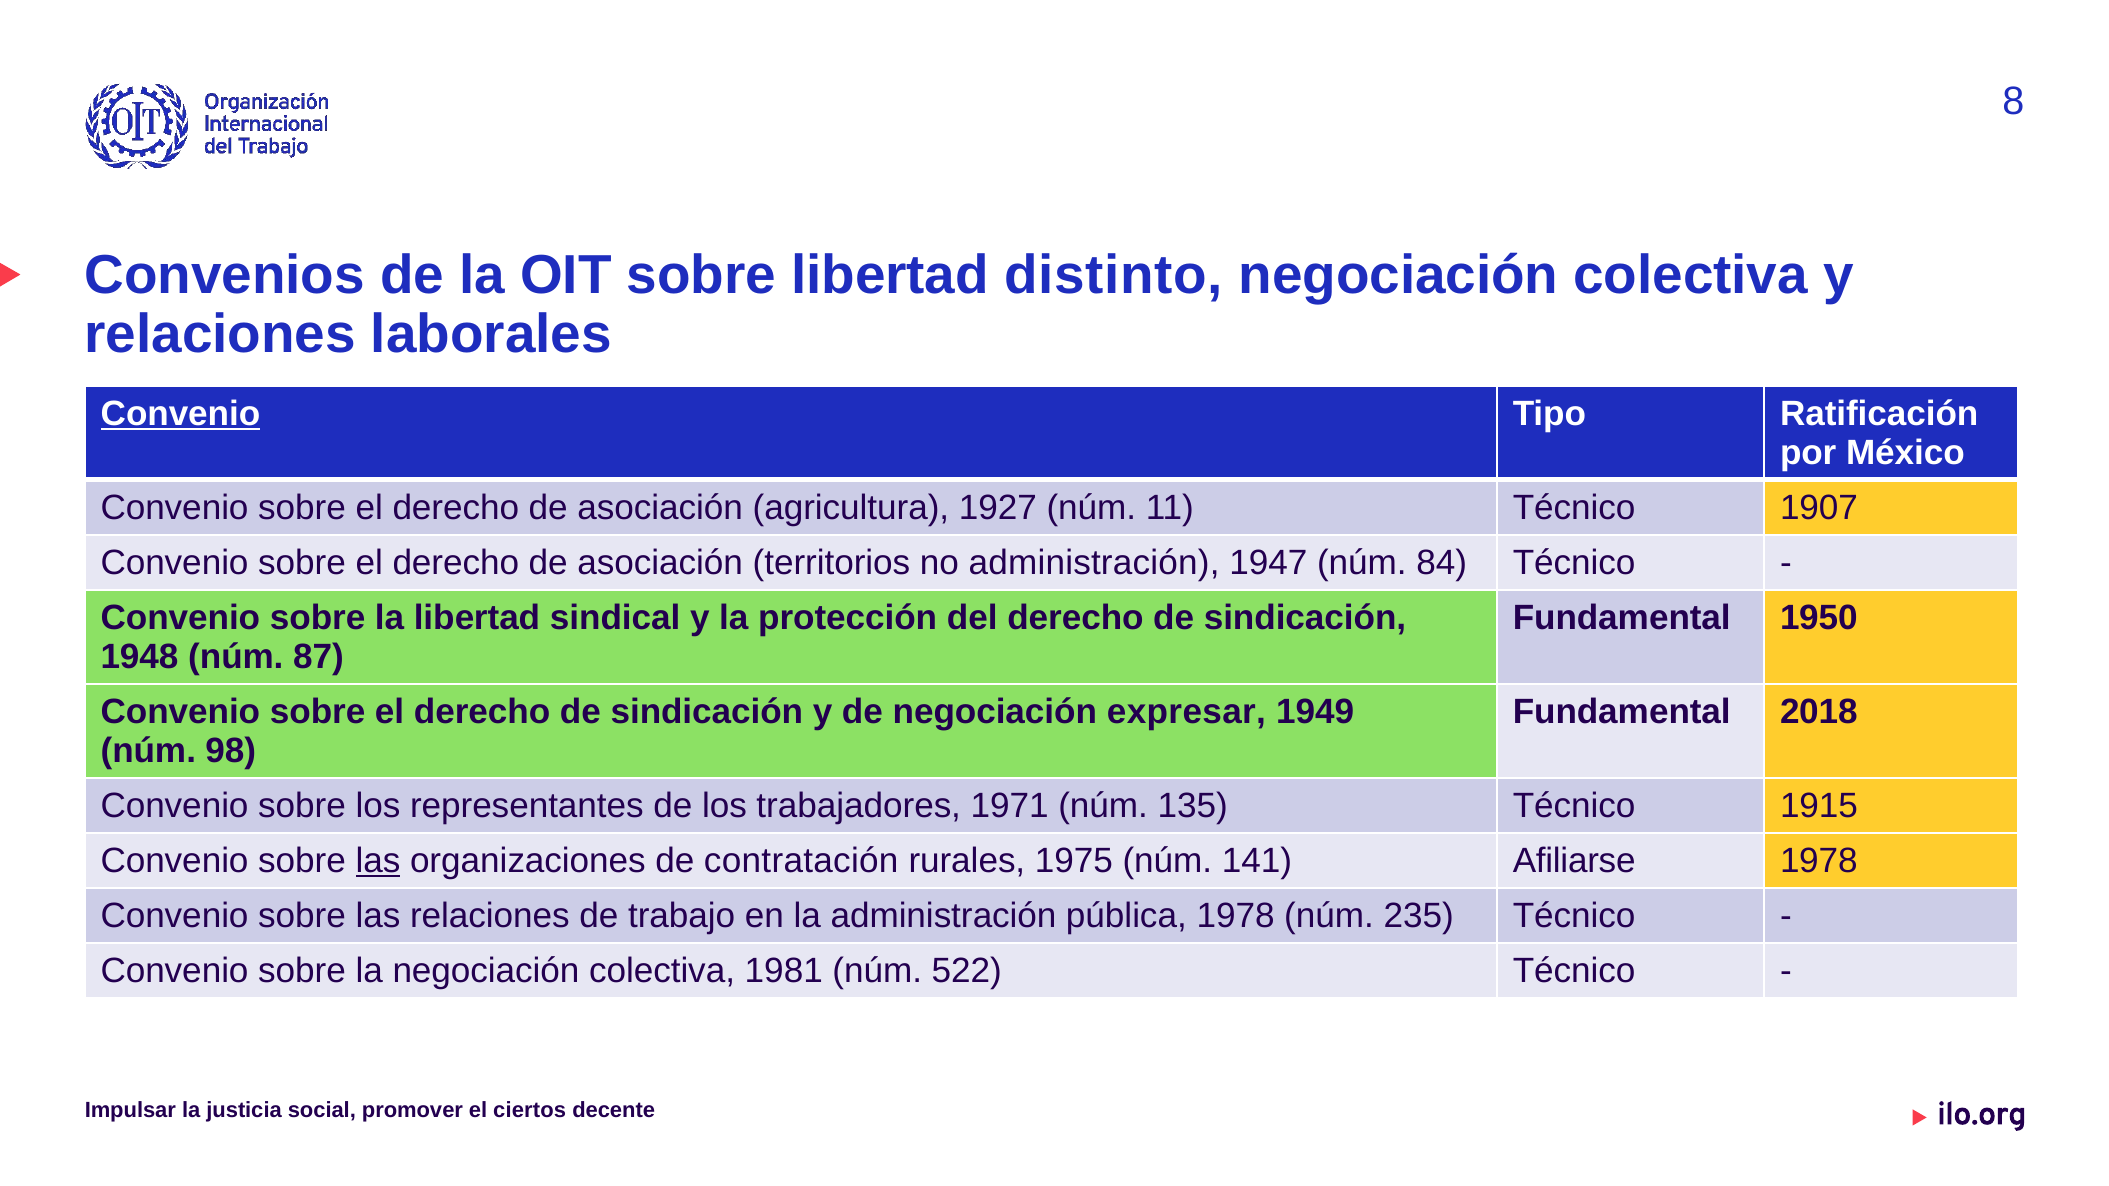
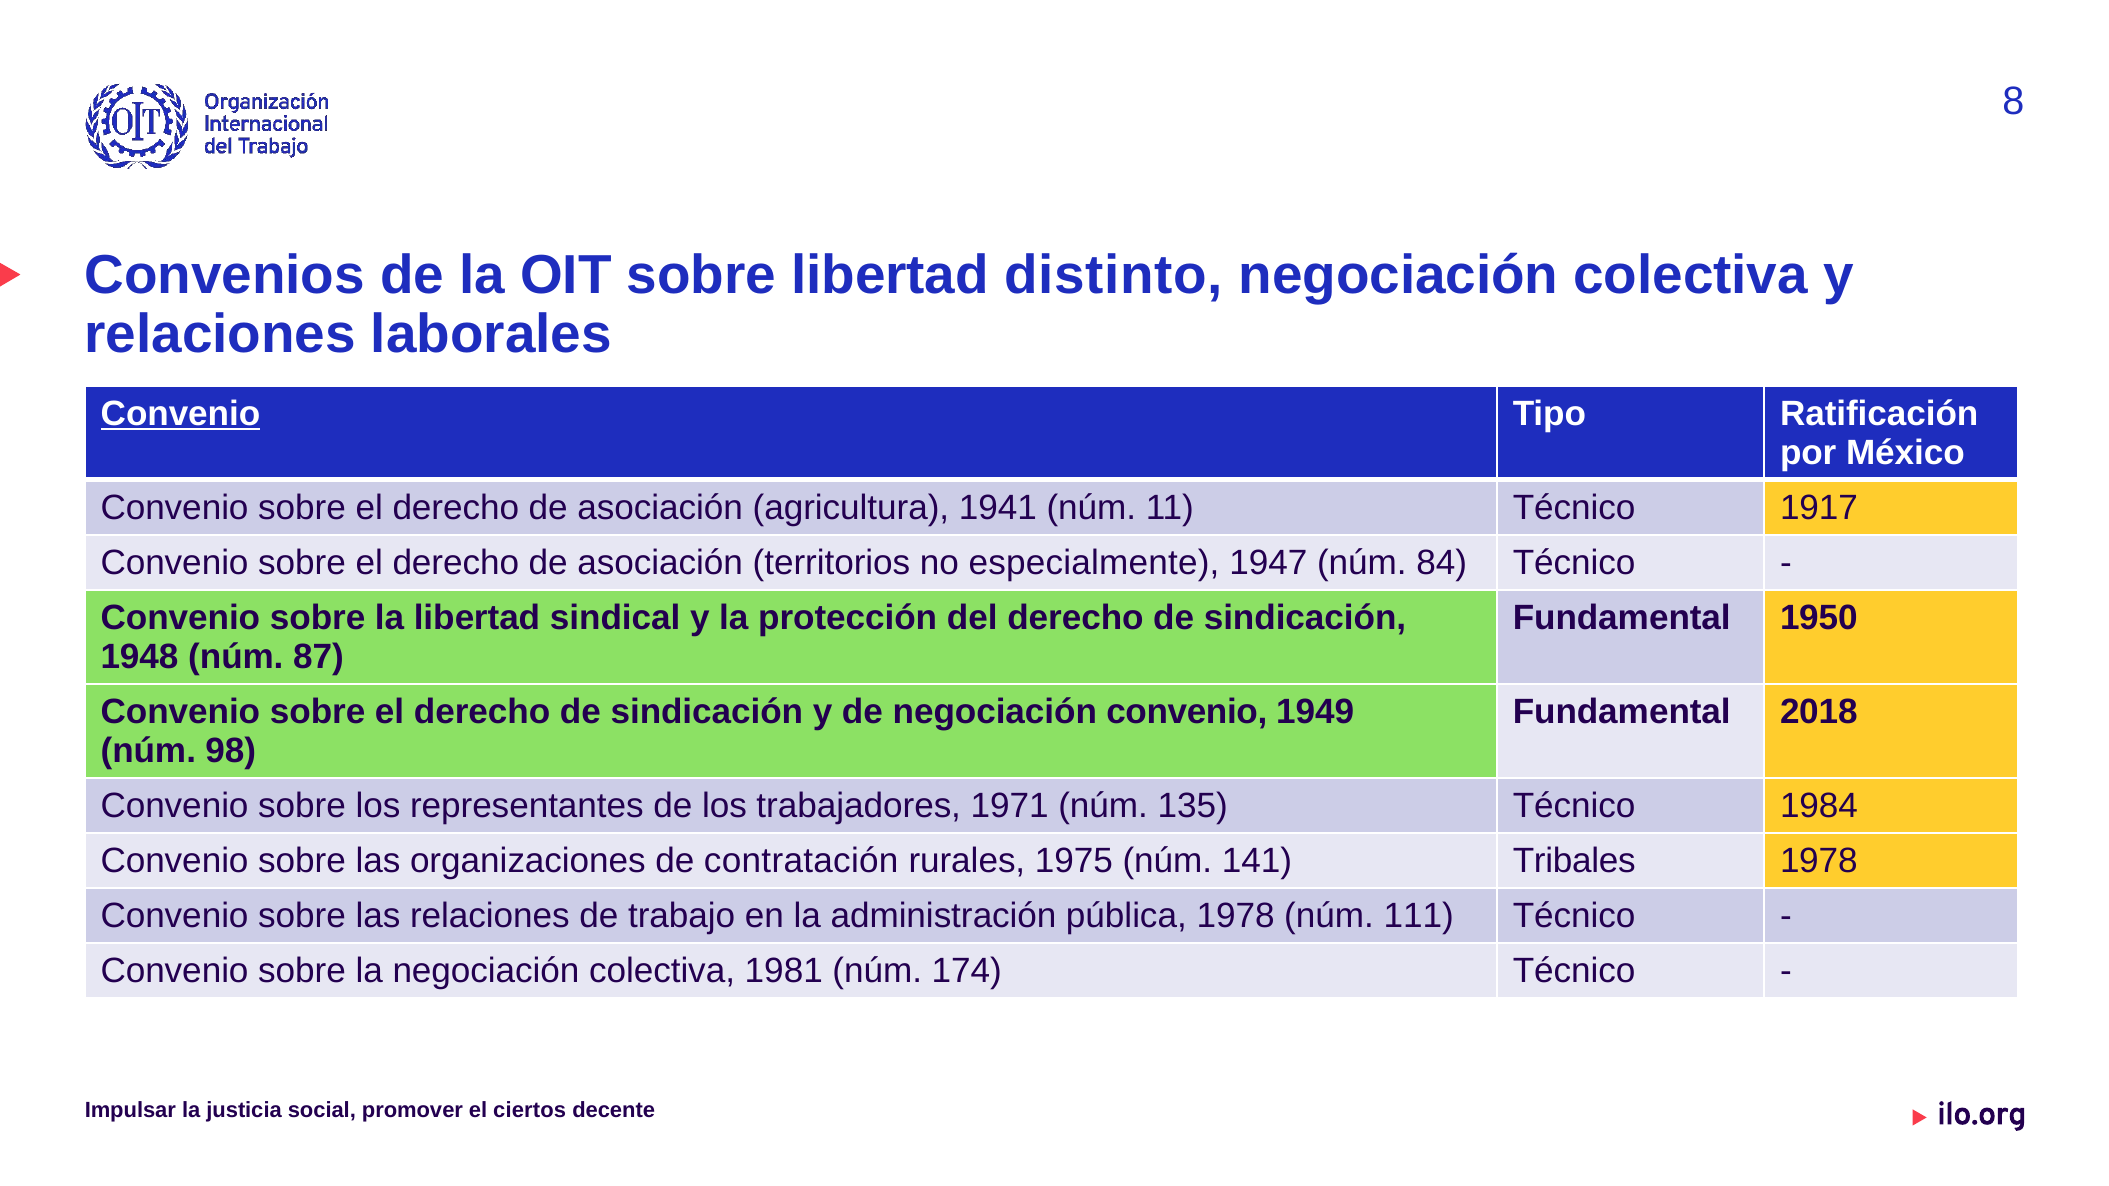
1927: 1927 -> 1941
1907: 1907 -> 1917
no administración: administración -> especialmente
negociación expresar: expresar -> convenio
1915: 1915 -> 1984
las at (378, 861) underline: present -> none
Afiliarse: Afiliarse -> Tribales
235: 235 -> 111
522: 522 -> 174
